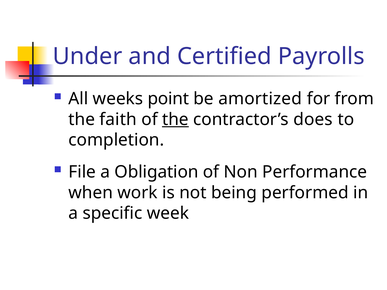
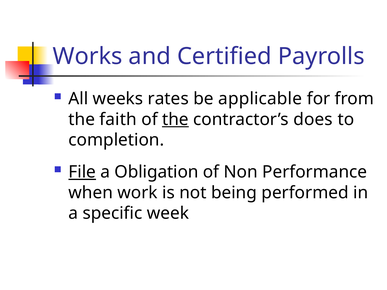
Under: Under -> Works
point: point -> rates
amortized: amortized -> applicable
File underline: none -> present
